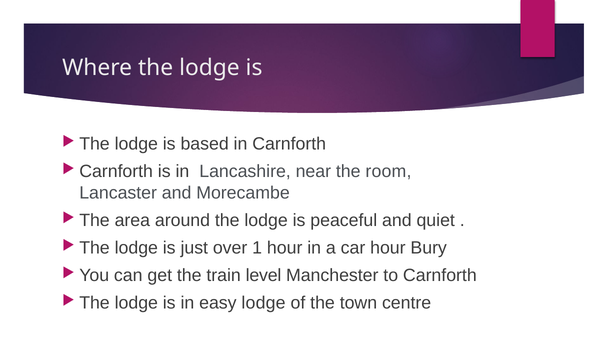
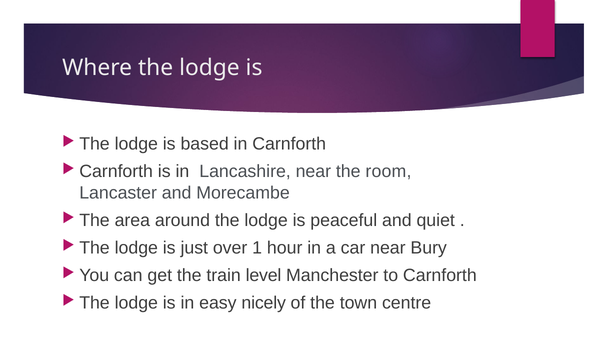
car hour: hour -> near
easy lodge: lodge -> nicely
